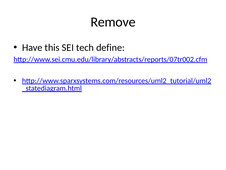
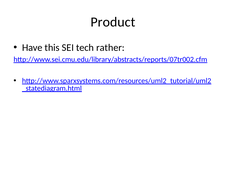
Remove: Remove -> Product
define: define -> rather
